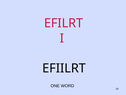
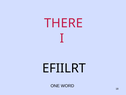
EFILRT: EFILRT -> THERE
